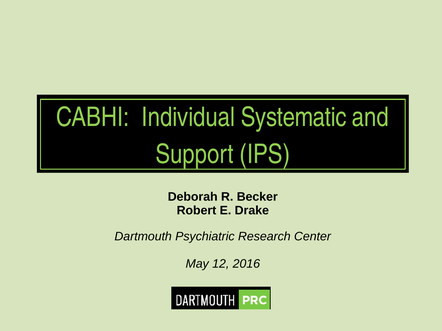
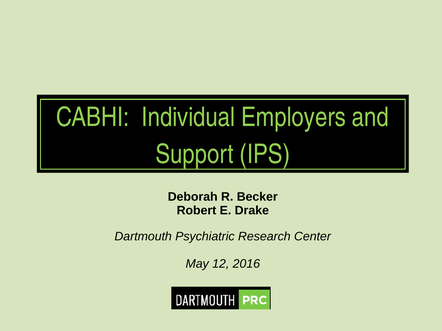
Systematic: Systematic -> Employers
